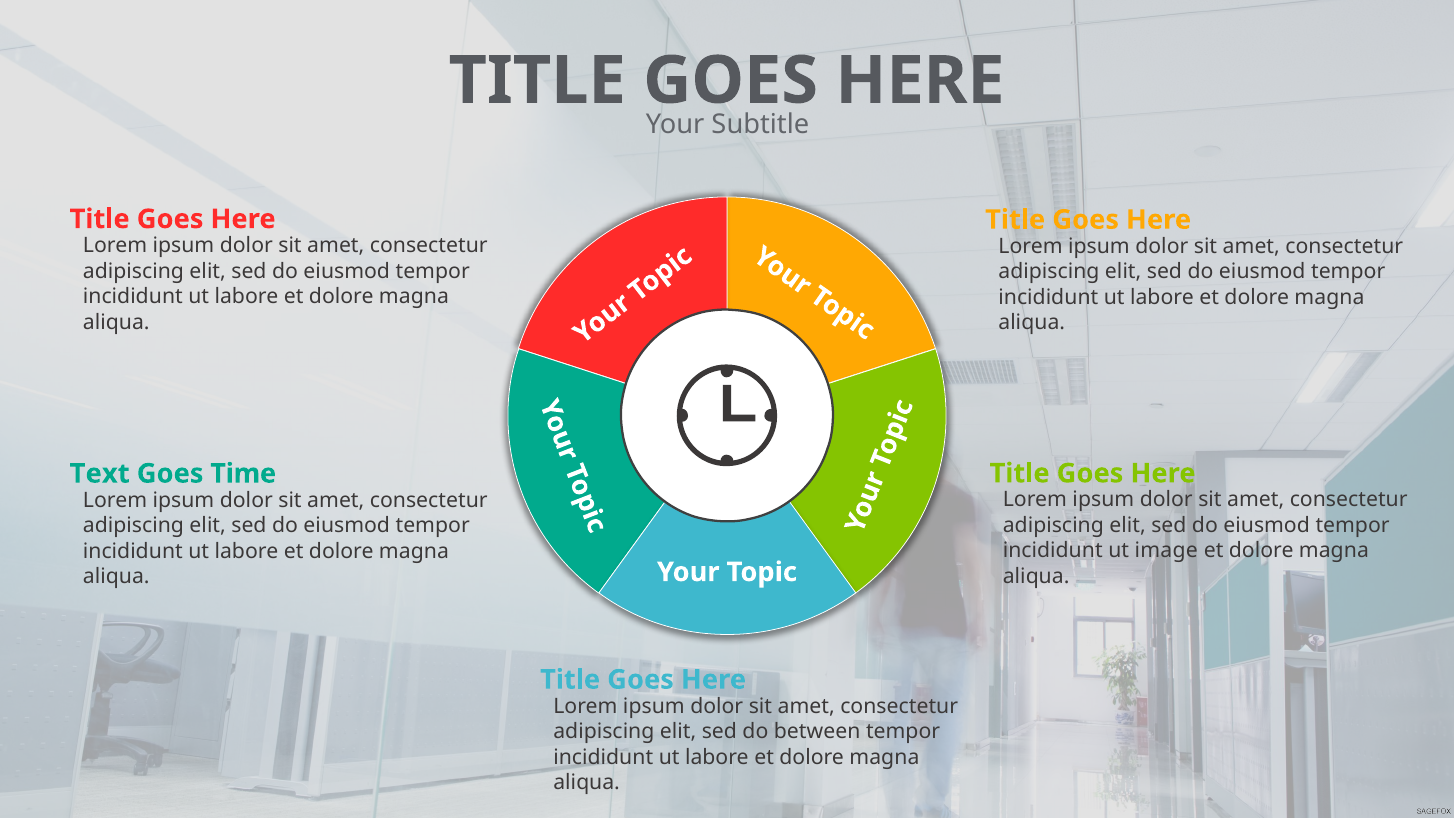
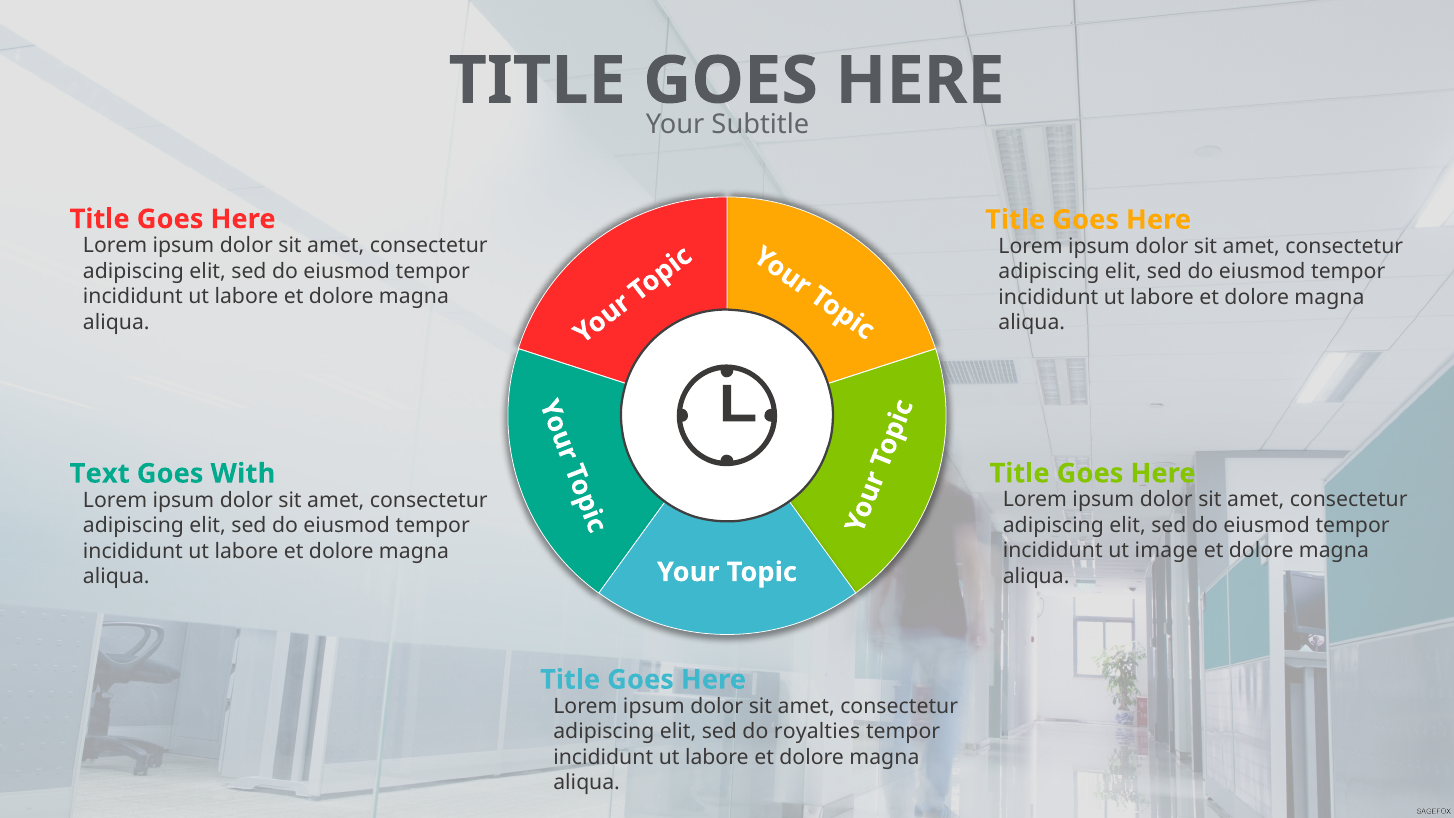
Time: Time -> With
between: between -> royalties
